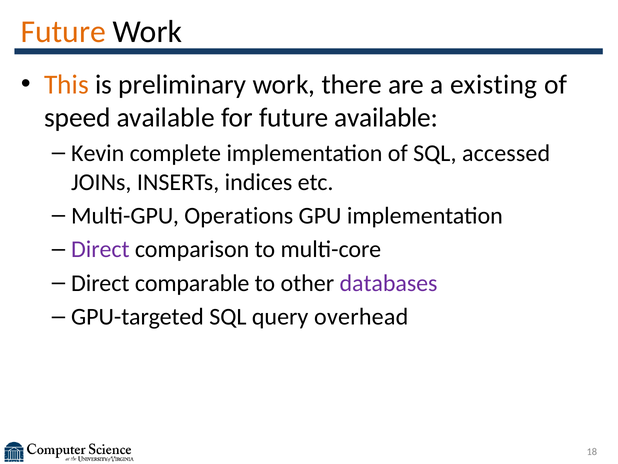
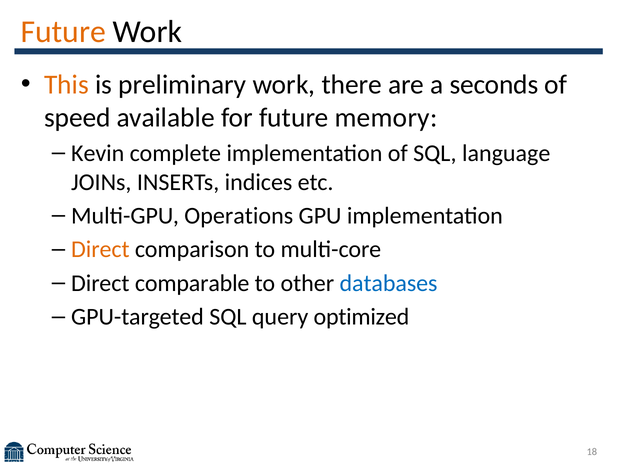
existing: existing -> seconds
future available: available -> memory
accessed: accessed -> language
Direct at (100, 249) colour: purple -> orange
databases colour: purple -> blue
overhead: overhead -> optimized
